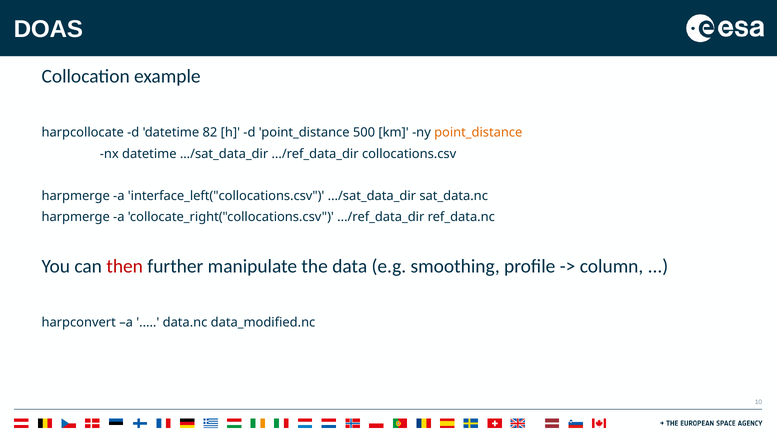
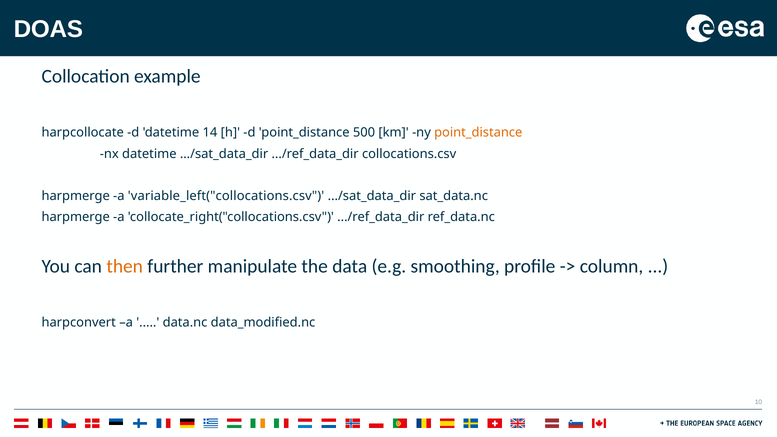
82: 82 -> 14
interface_left("collocations.csv: interface_left("collocations.csv -> variable_left("collocations.csv
then colour: red -> orange
